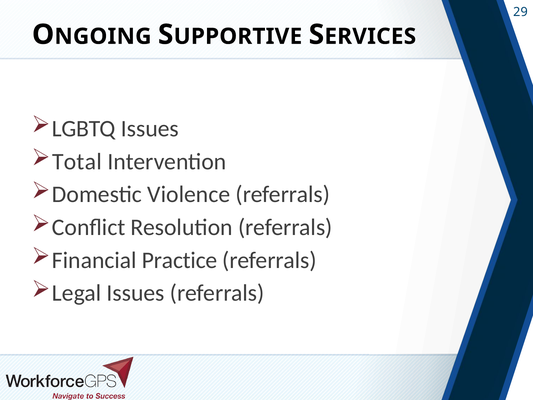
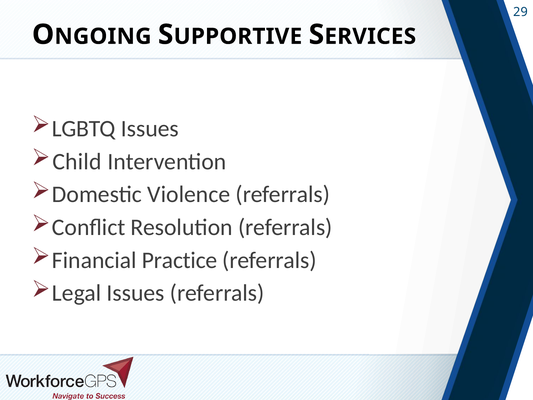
Total: Total -> Child
